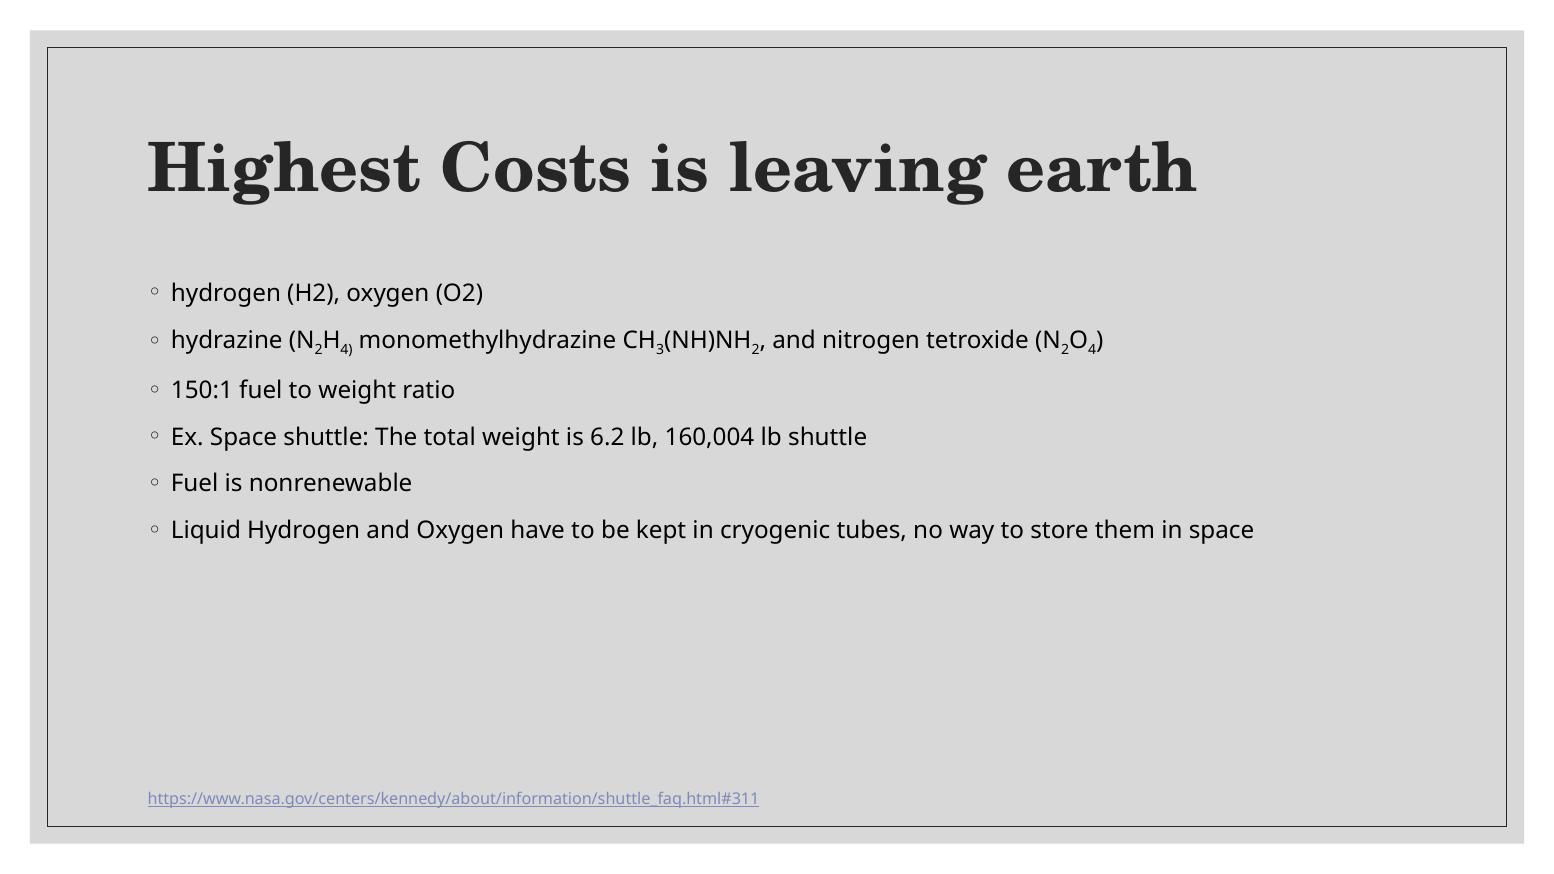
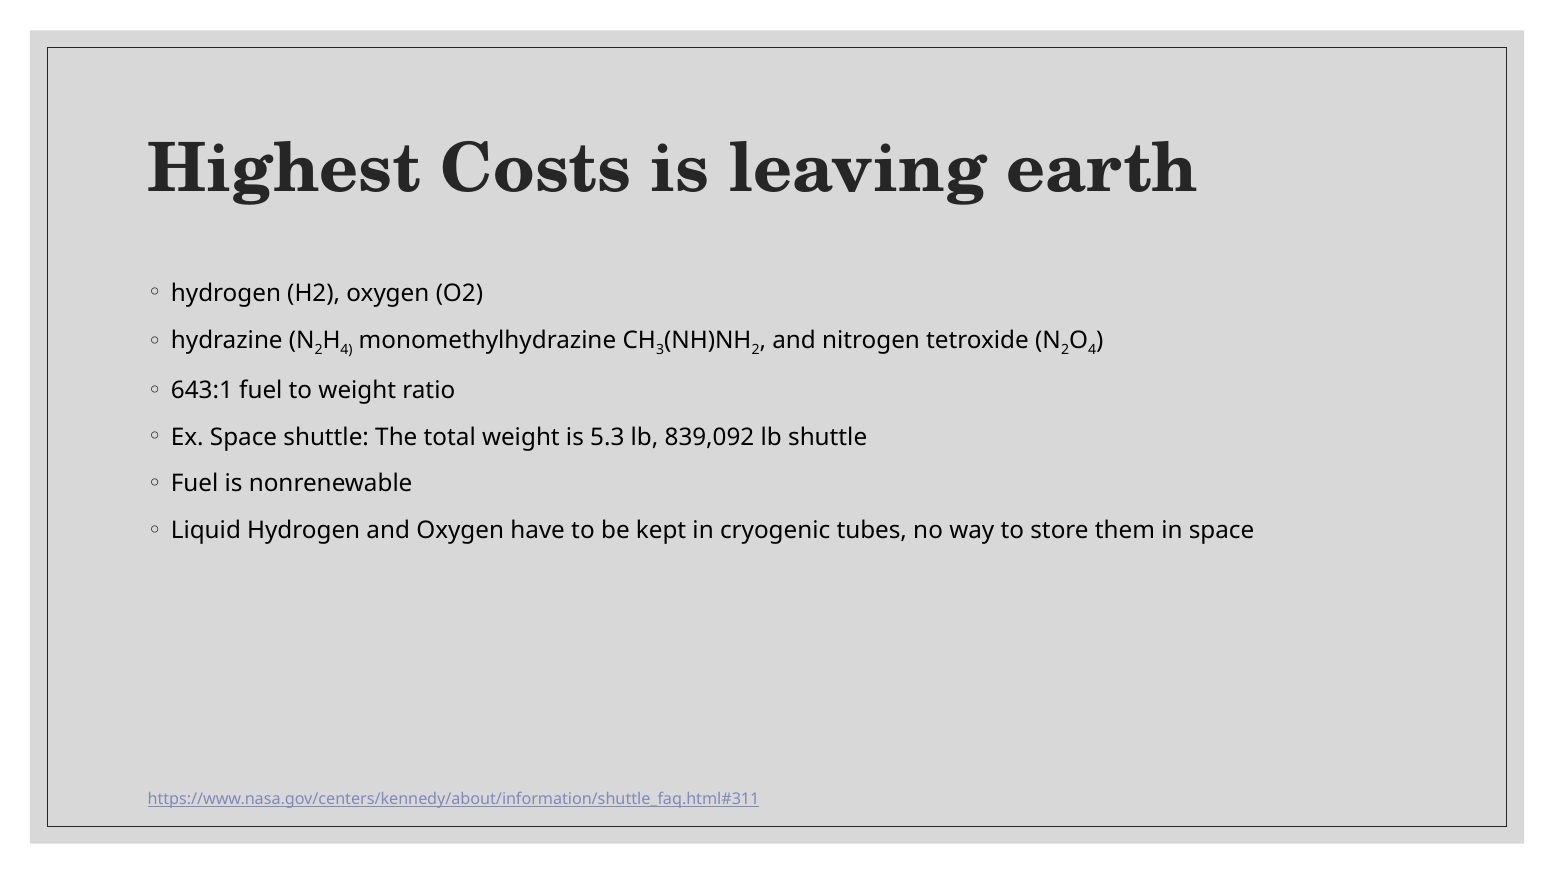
150:1: 150:1 -> 643:1
6.2: 6.2 -> 5.3
160,004: 160,004 -> 839,092
